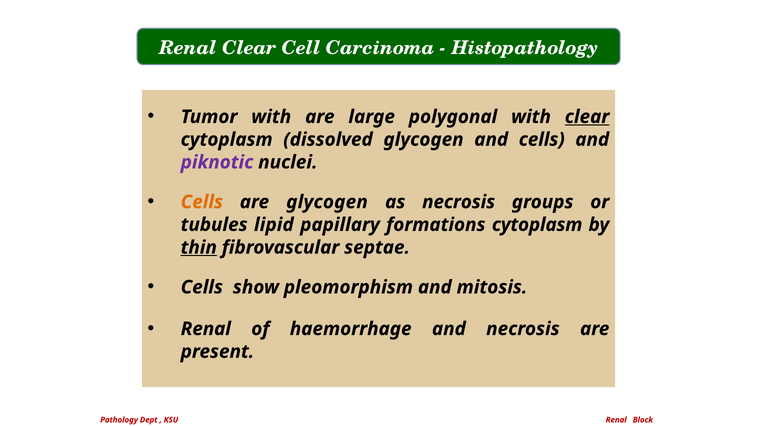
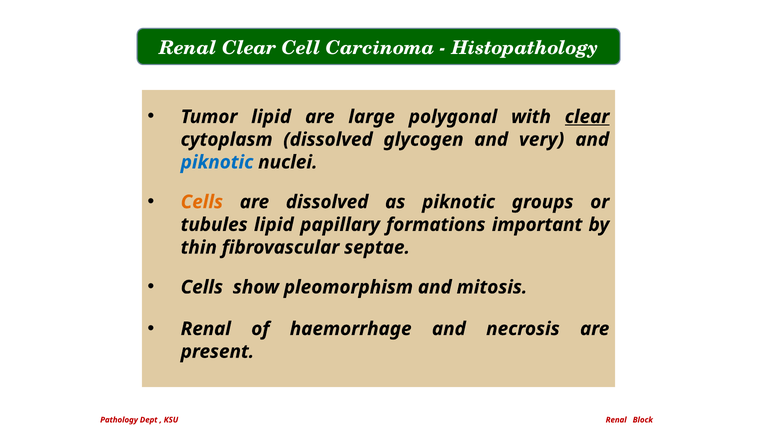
Tumor with: with -> lipid
and cells: cells -> very
piknotic at (217, 162) colour: purple -> blue
are glycogen: glycogen -> dissolved
as necrosis: necrosis -> piknotic
formations cytoplasm: cytoplasm -> important
thin underline: present -> none
